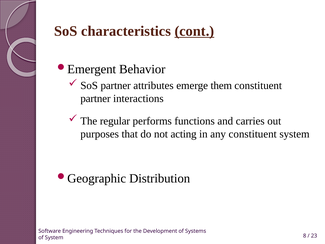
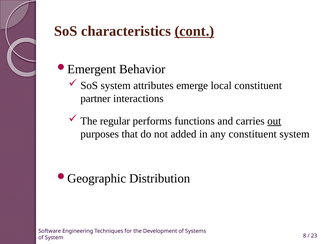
SoS partner: partner -> system
them: them -> local
out underline: none -> present
acting: acting -> added
